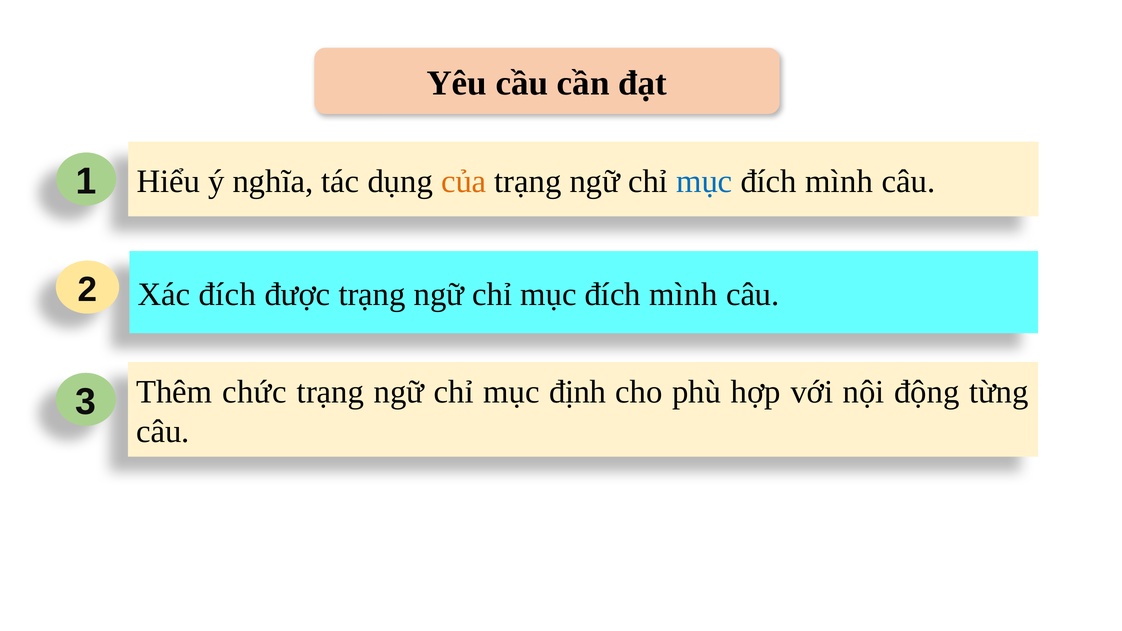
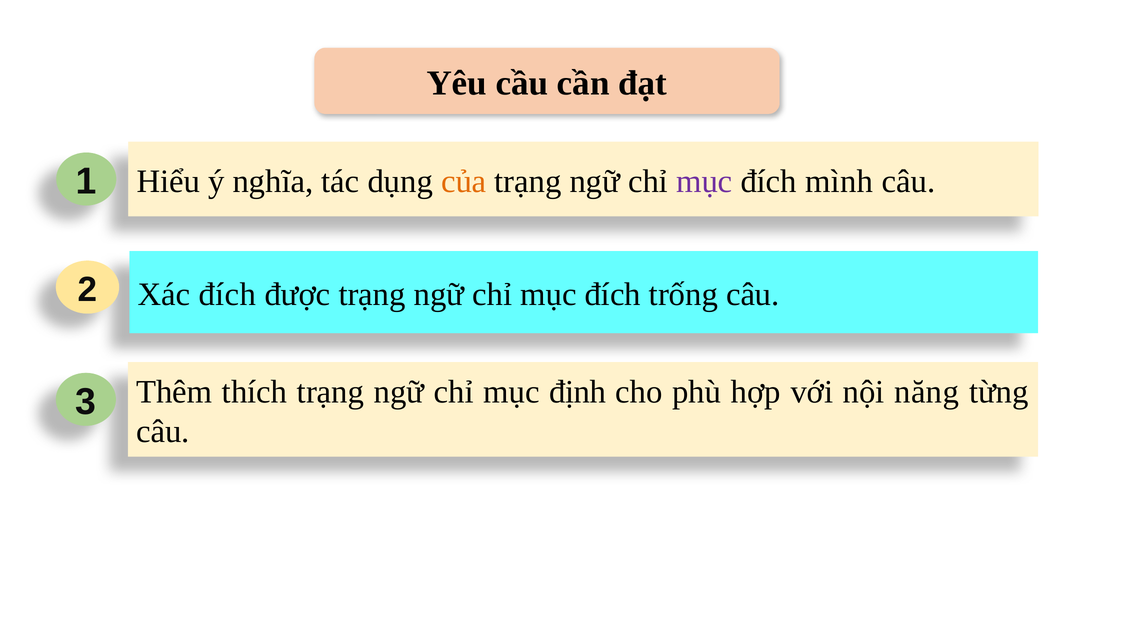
mục at (704, 181) colour: blue -> purple
mình at (683, 294): mình -> trống
chức: chức -> thích
động: động -> năng
